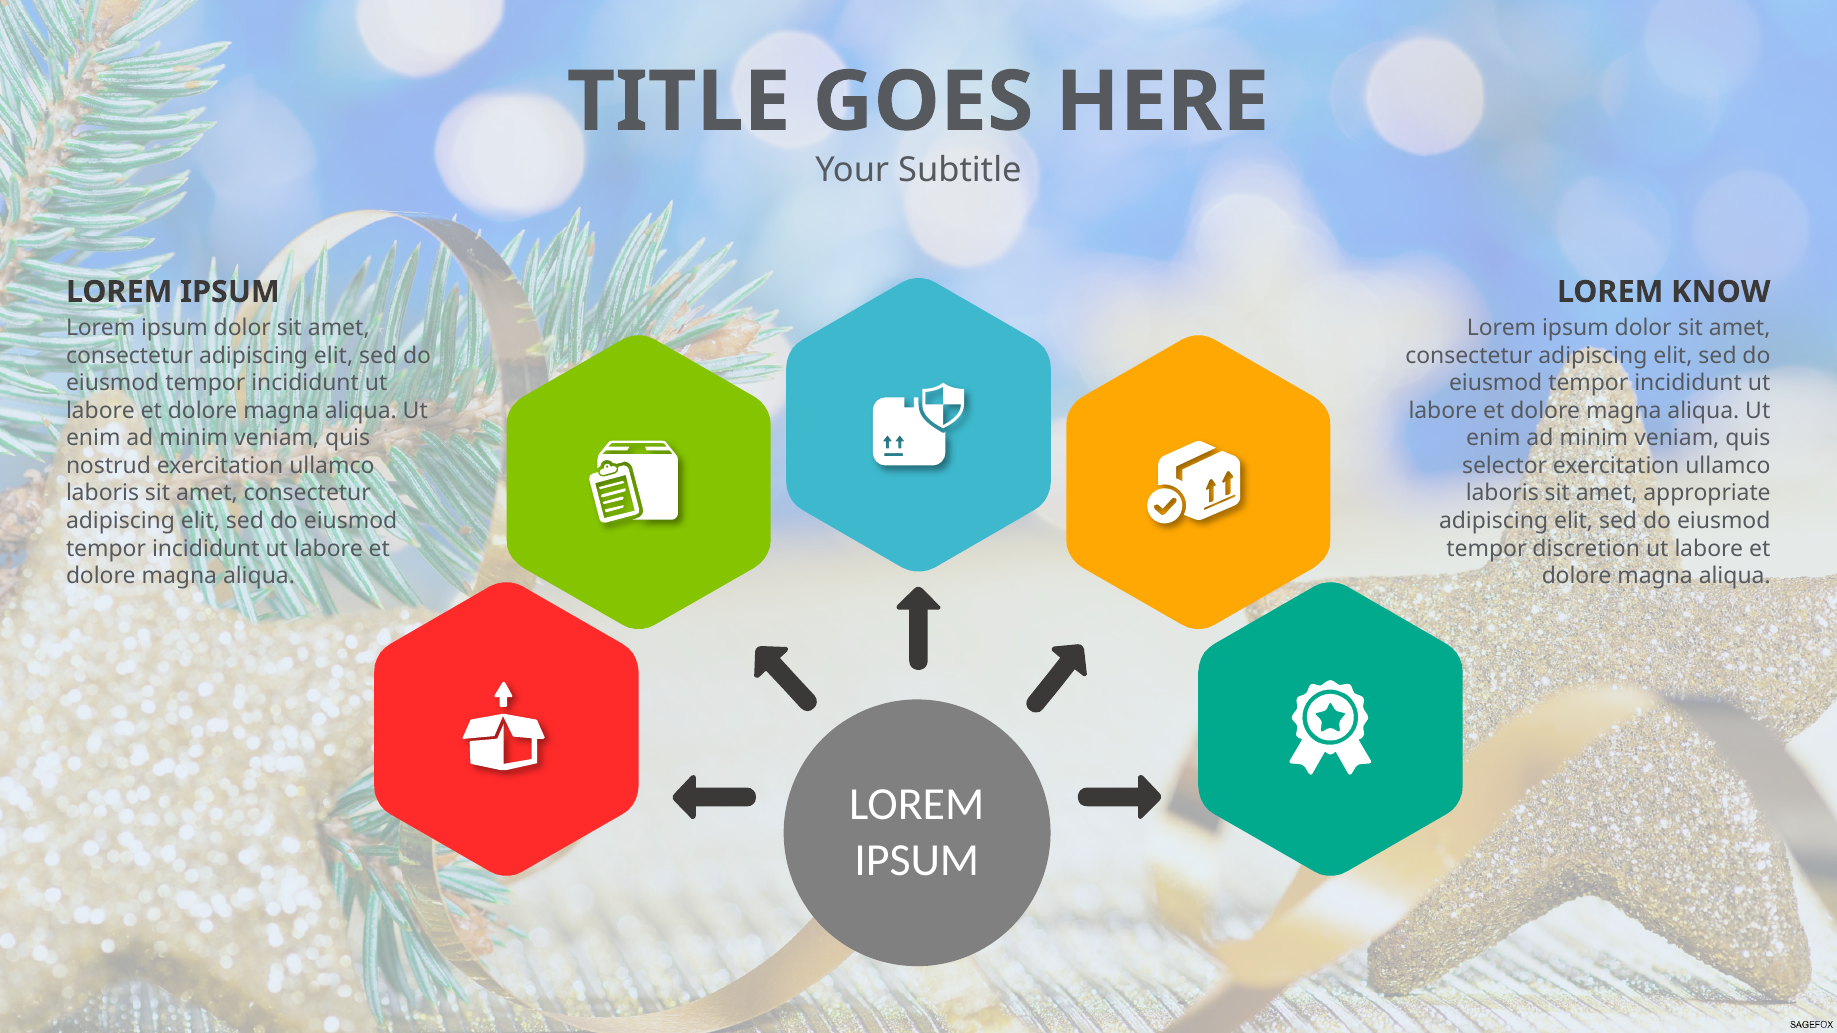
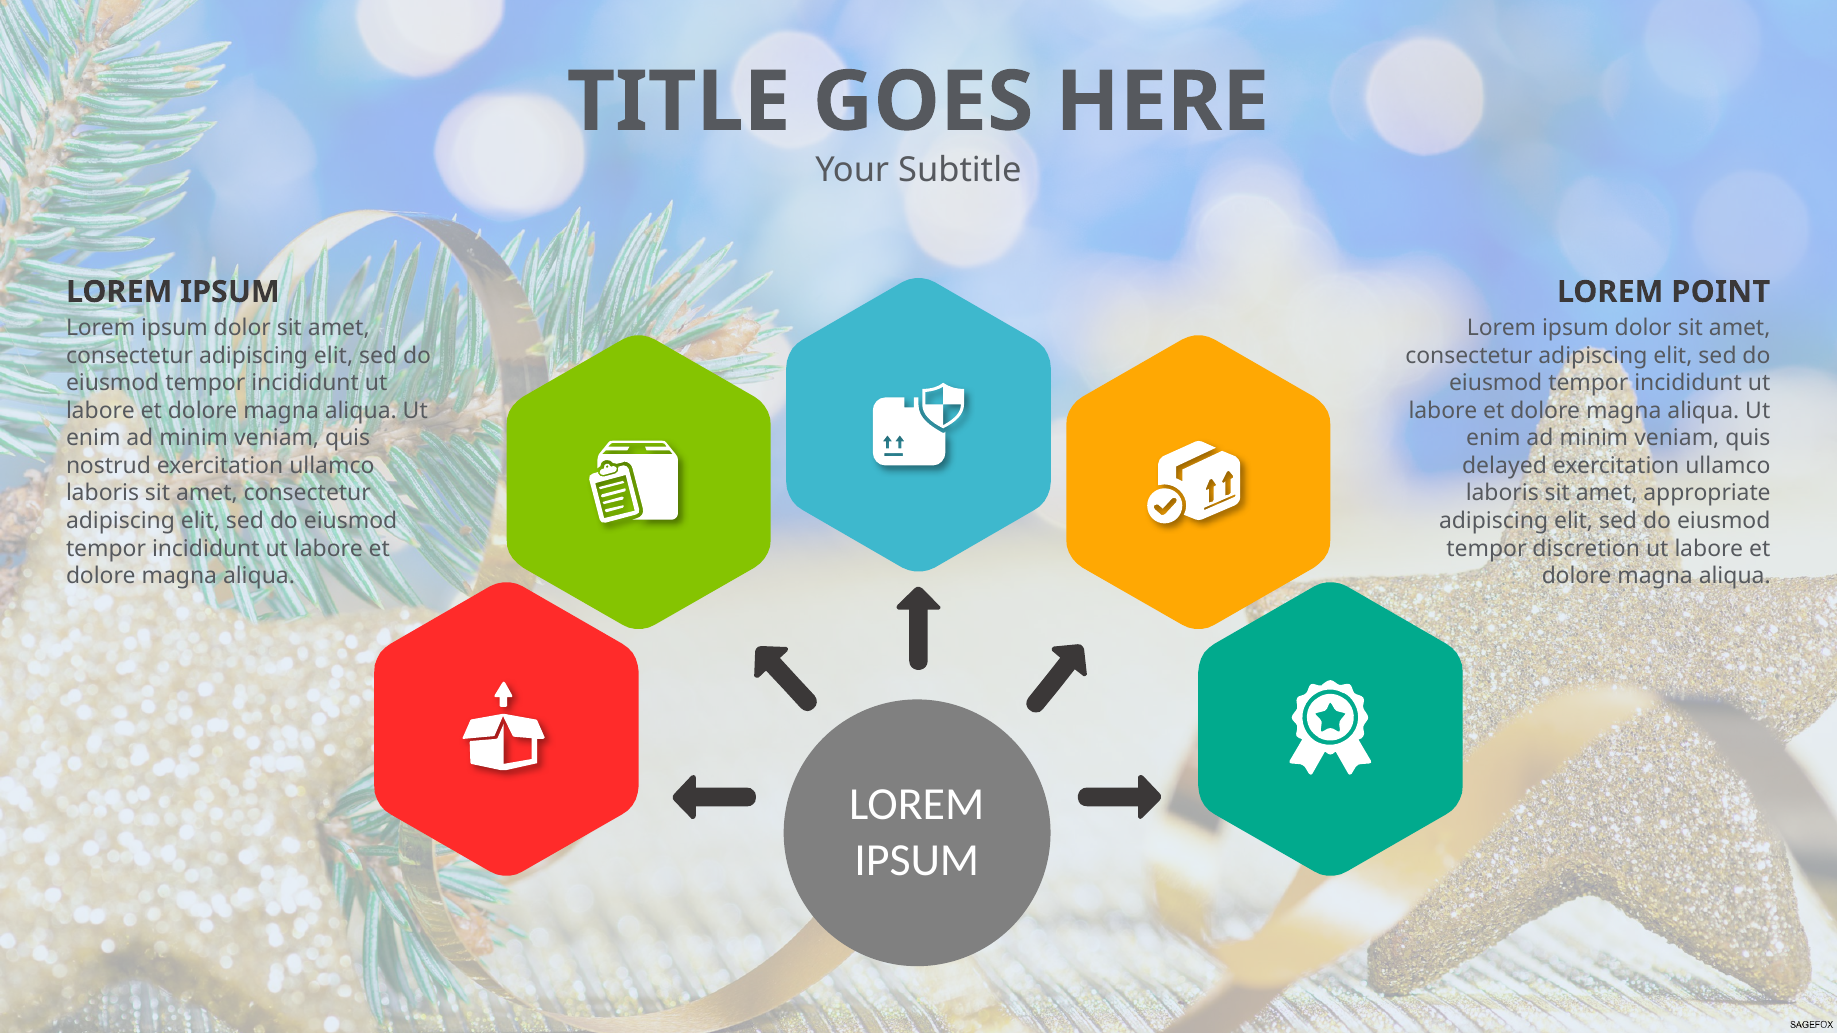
KNOW: KNOW -> POINT
selector: selector -> delayed
